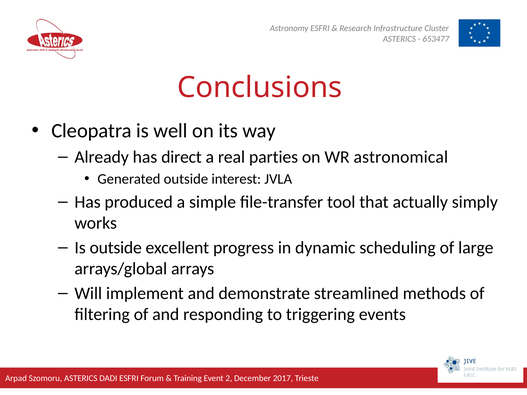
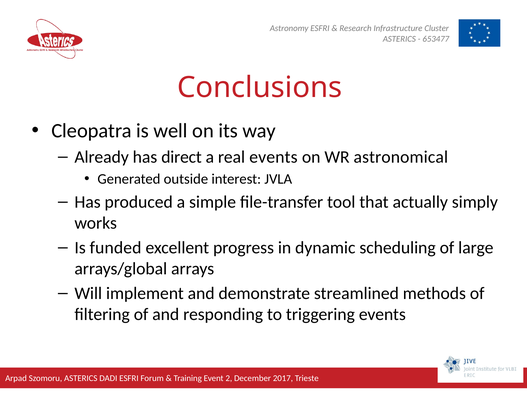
real parties: parties -> events
Is outside: outside -> funded
